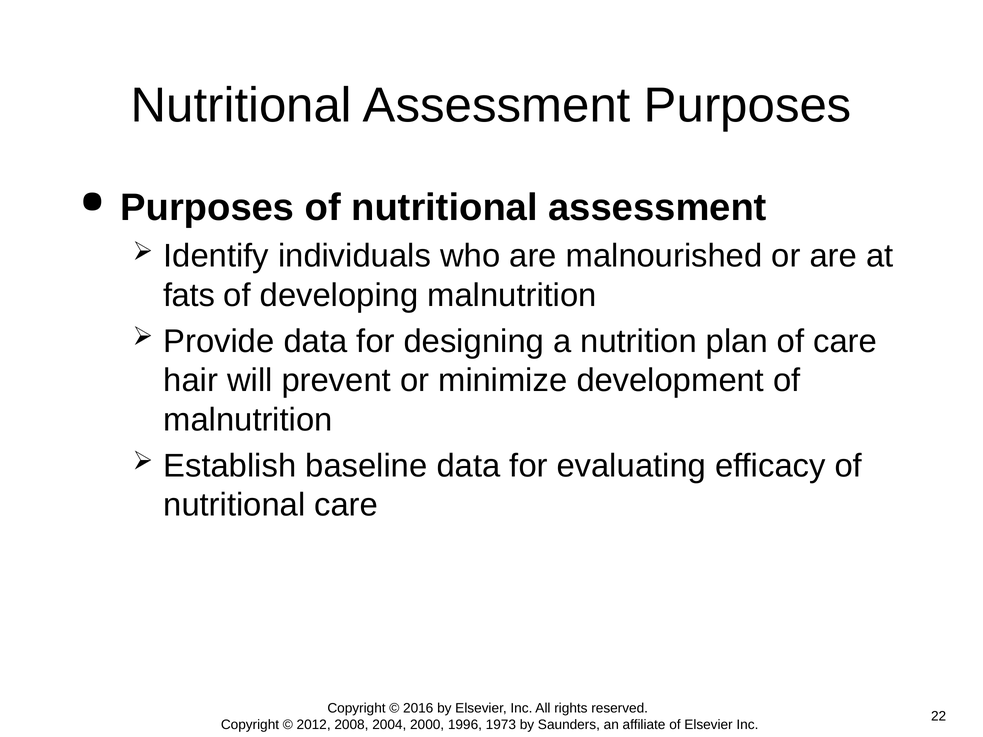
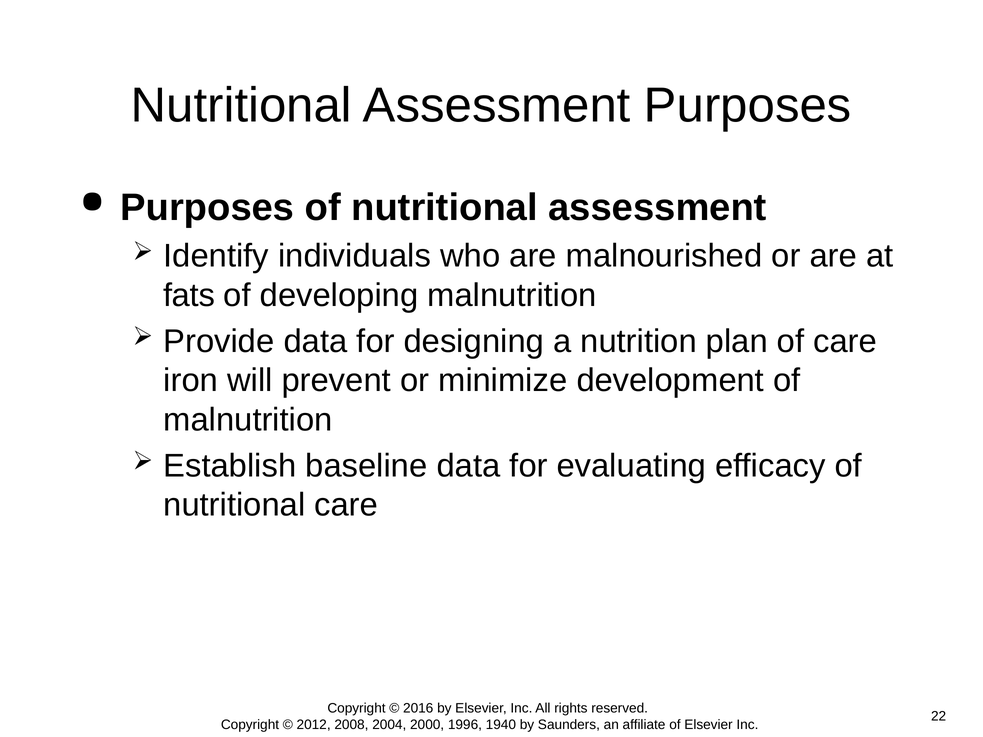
hair: hair -> iron
1973: 1973 -> 1940
